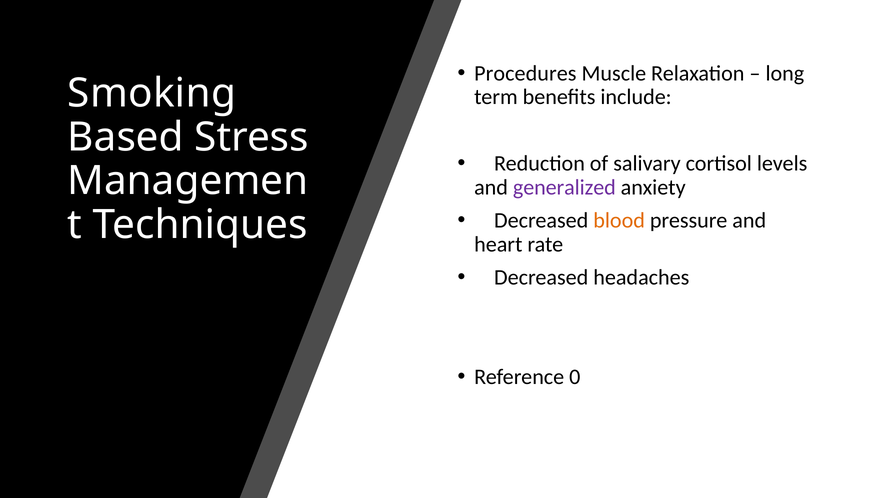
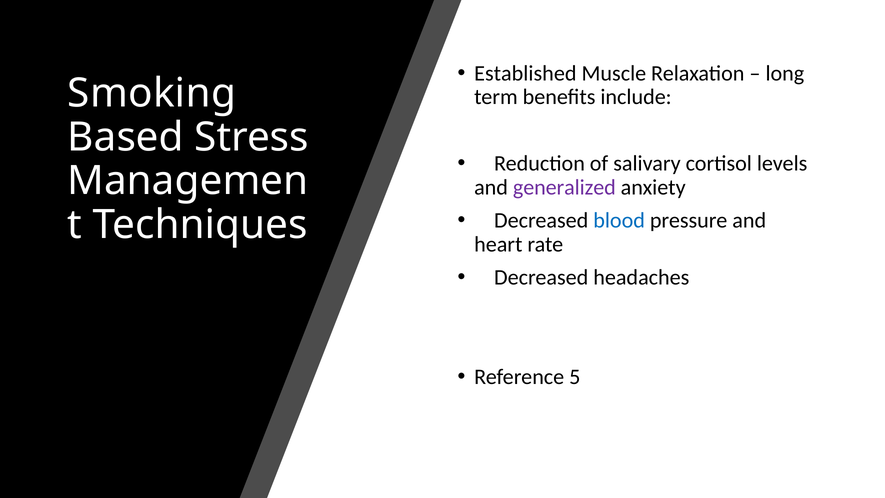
Procedures: Procedures -> Established
blood colour: orange -> blue
0: 0 -> 5
